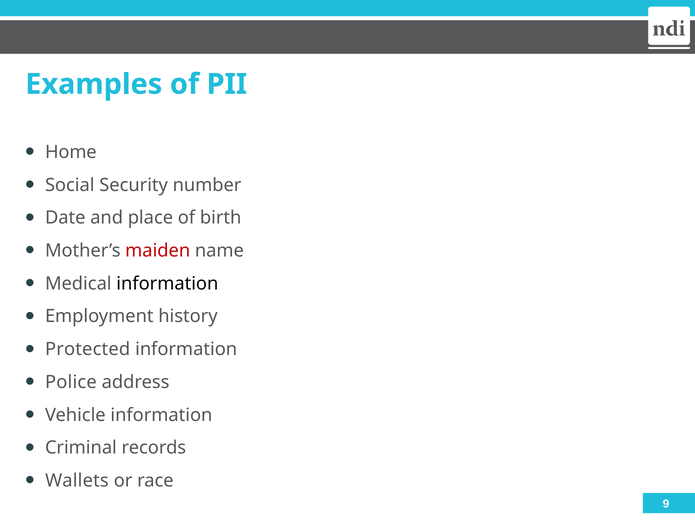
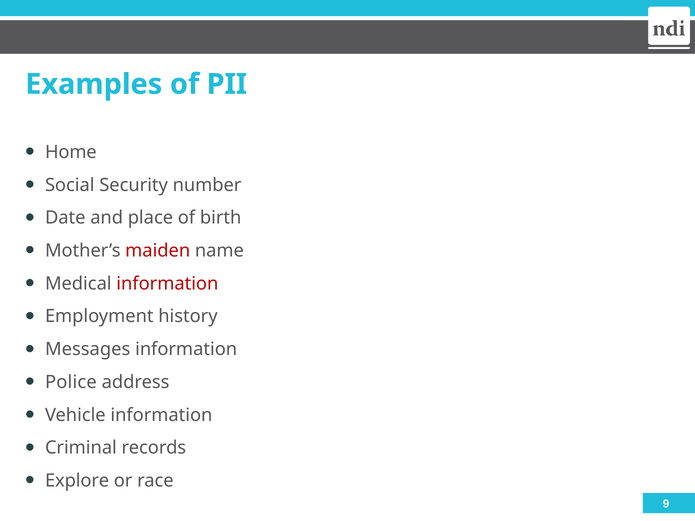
information at (167, 284) colour: black -> red
Protected: Protected -> Messages
Wallets: Wallets -> Explore
